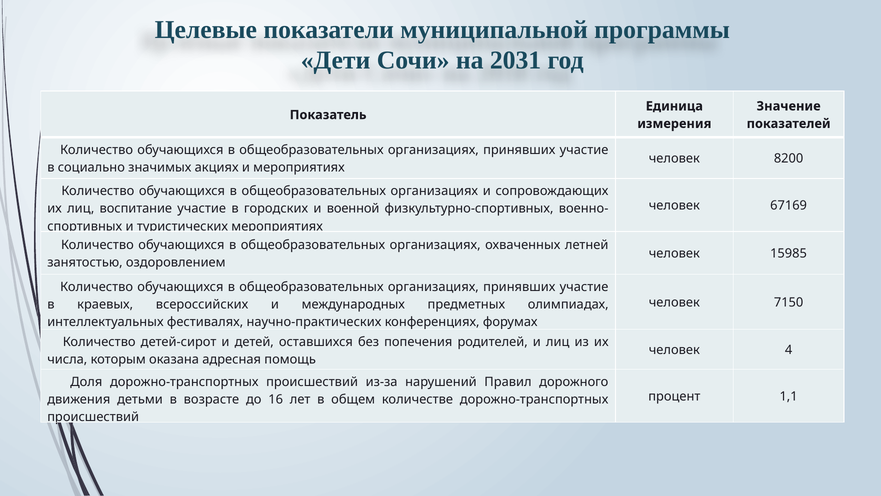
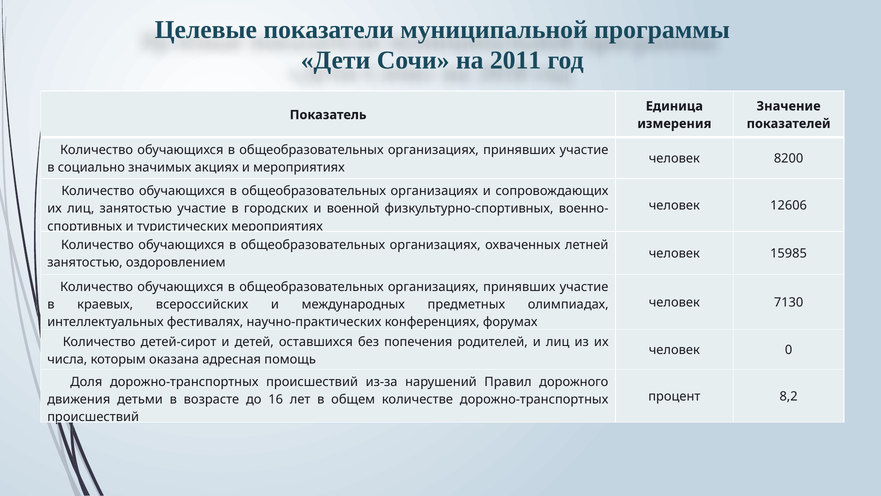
2031: 2031 -> 2011
67169: 67169 -> 12606
лиц воспитание: воспитание -> занятостью
7150: 7150 -> 7130
4: 4 -> 0
1,1: 1,1 -> 8,2
